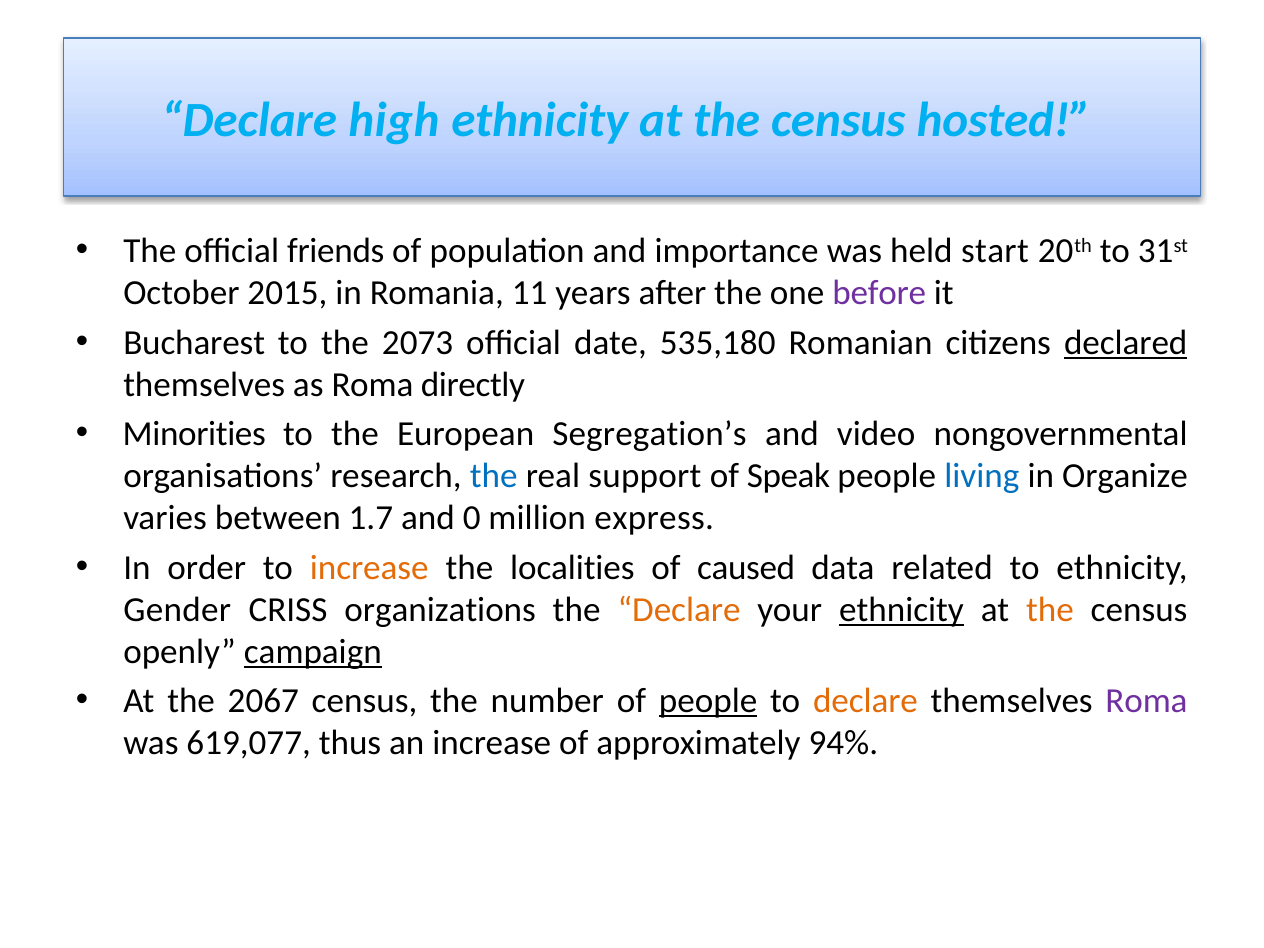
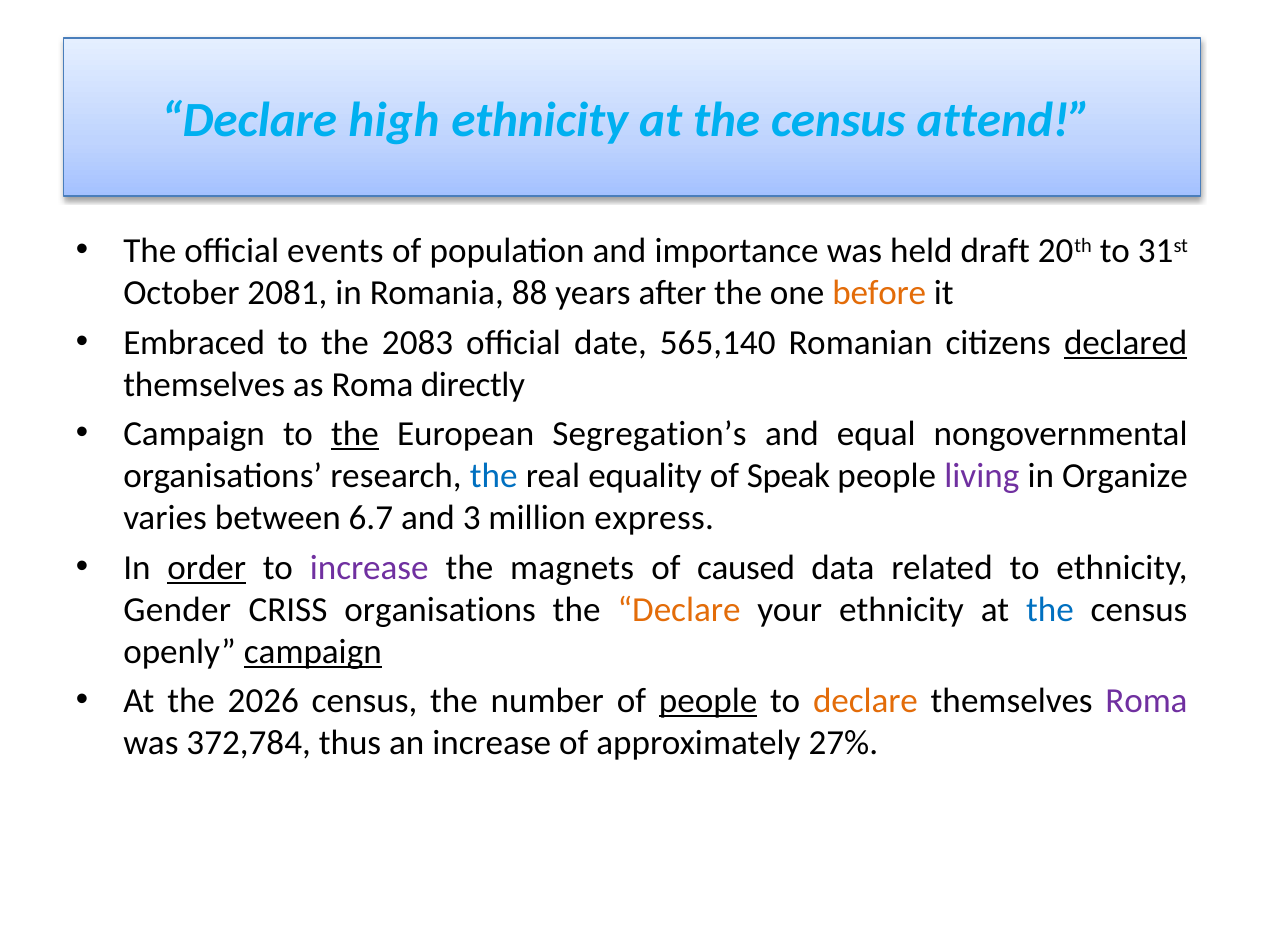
hosted: hosted -> attend
friends: friends -> events
start: start -> draft
2015: 2015 -> 2081
11: 11 -> 88
before colour: purple -> orange
Bucharest: Bucharest -> Embraced
2073: 2073 -> 2083
535,180: 535,180 -> 565,140
Minorities at (194, 434): Minorities -> Campaign
the at (355, 434) underline: none -> present
video: video -> equal
support: support -> equality
living colour: blue -> purple
1.7: 1.7 -> 6.7
0: 0 -> 3
order underline: none -> present
increase at (369, 568) colour: orange -> purple
localities: localities -> magnets
CRISS organizations: organizations -> organisations
ethnicity at (902, 610) underline: present -> none
the at (1050, 610) colour: orange -> blue
2067: 2067 -> 2026
619,077: 619,077 -> 372,784
94%: 94% -> 27%
